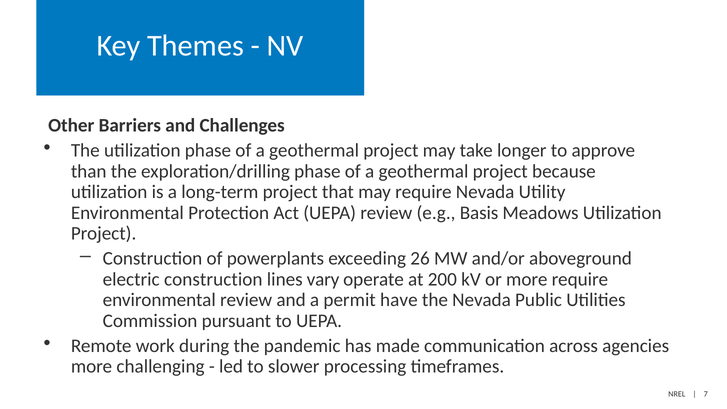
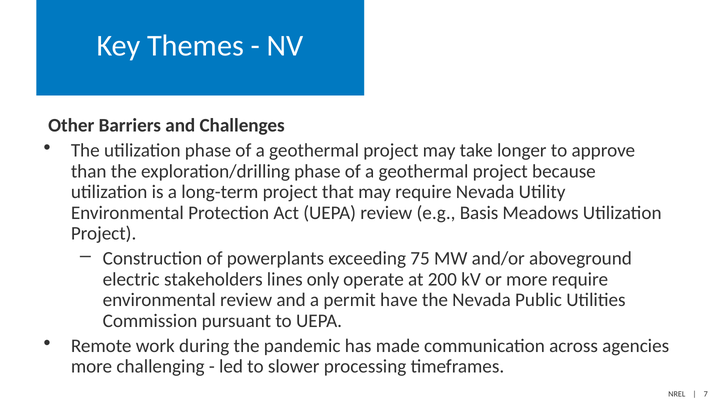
26: 26 -> 75
electric construction: construction -> stakeholders
vary: vary -> only
